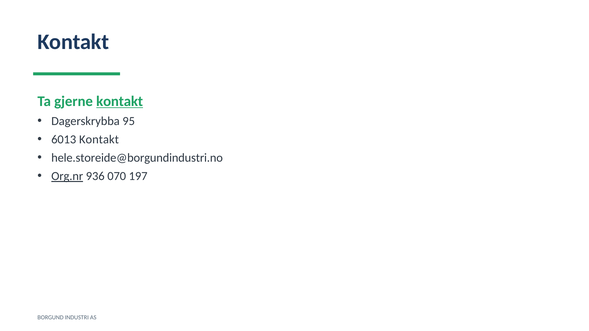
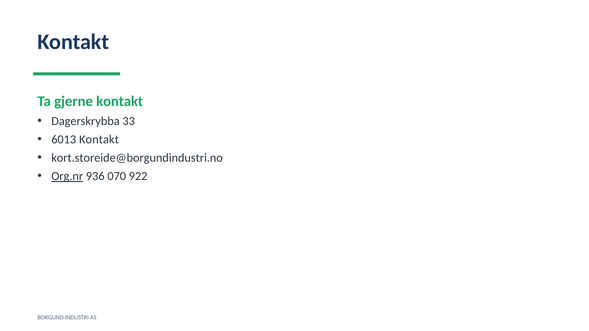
kontakt at (120, 101) underline: present -> none
95: 95 -> 33
hele.storeide@borgundindustri.no: hele.storeide@borgundindustri.no -> kort.storeide@borgundindustri.no
197: 197 -> 922
